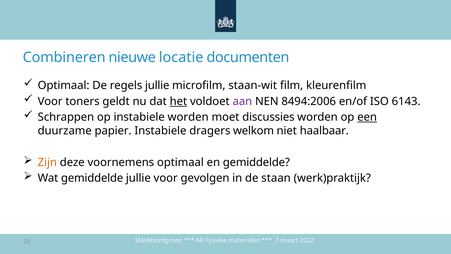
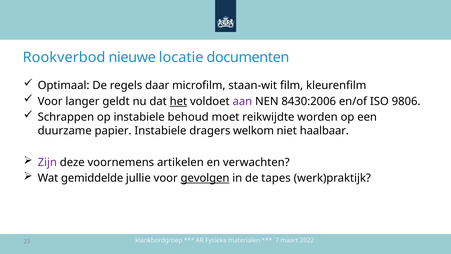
Combineren: Combineren -> Rookverbod
regels jullie: jullie -> daar
toners: toners -> langer
8494:2006: 8494:2006 -> 8430:2006
6143: 6143 -> 9806
instabiele worden: worden -> behoud
discussies: discussies -> reikwijdte
een underline: present -> none
Zijn colour: orange -> purple
voornemens optimaal: optimaal -> artikelen
en gemiddelde: gemiddelde -> verwachten
gevolgen underline: none -> present
staan: staan -> tapes
